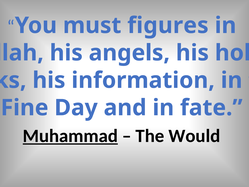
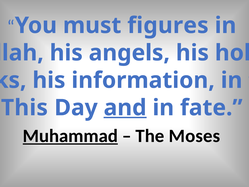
Fine: Fine -> This
and underline: none -> present
Would: Would -> Moses
